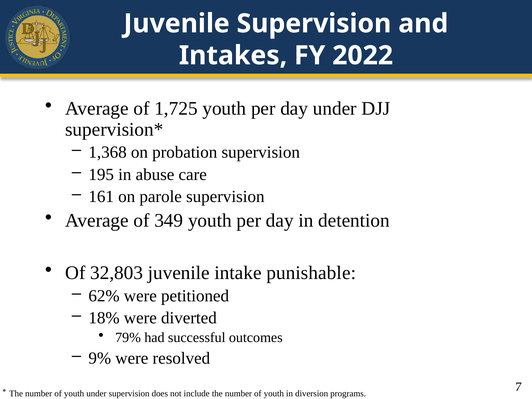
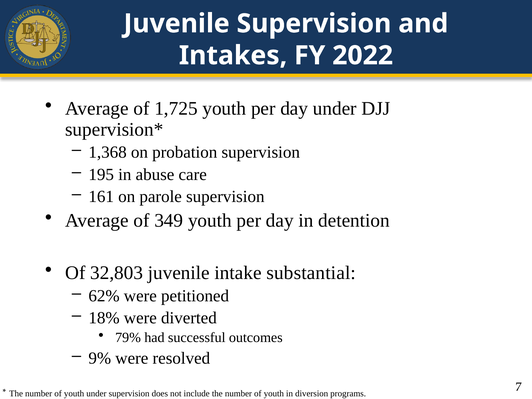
punishable: punishable -> substantial
